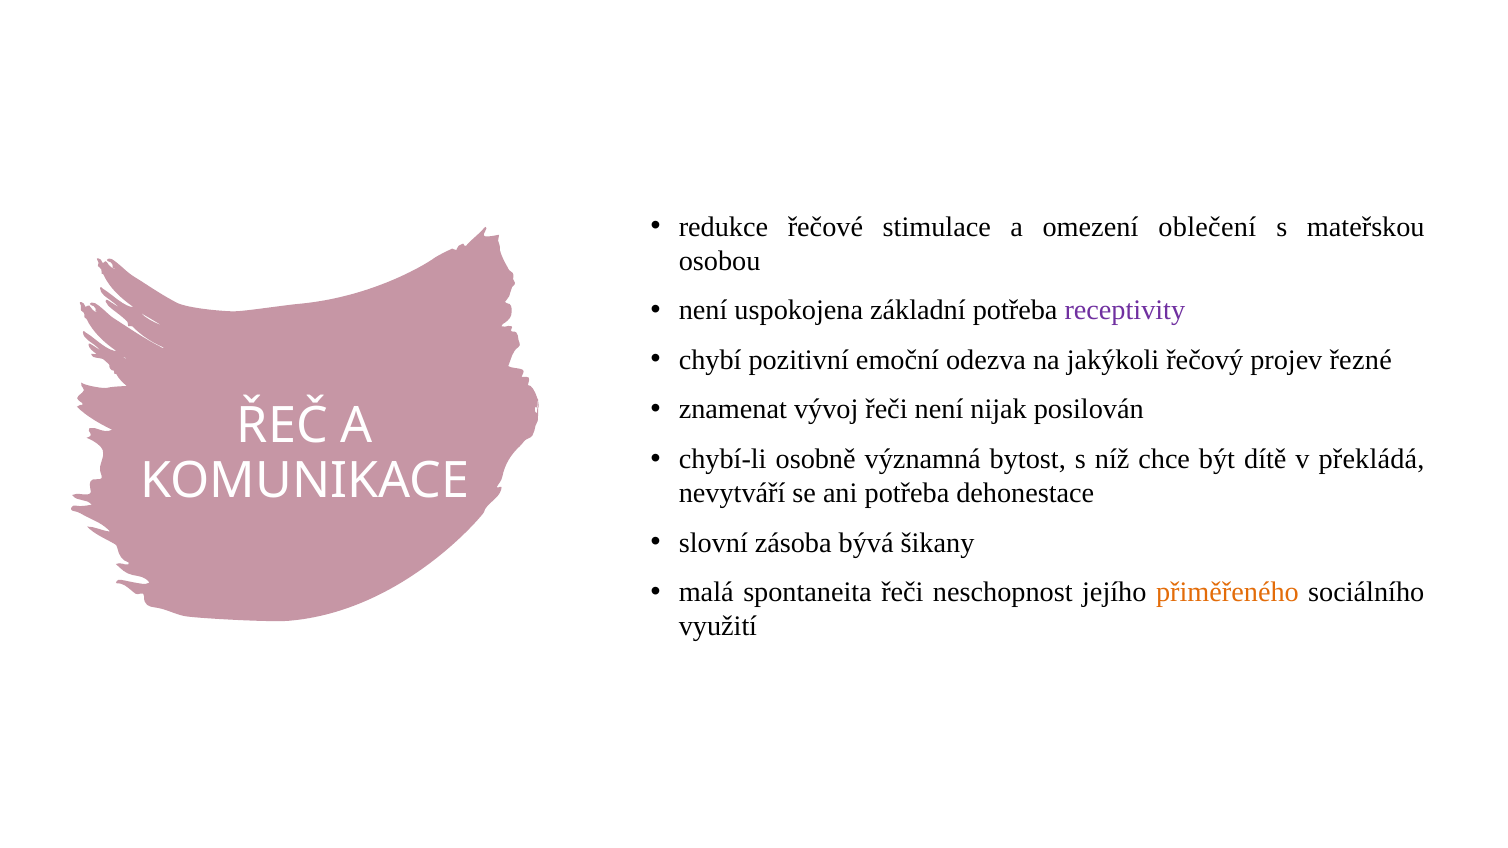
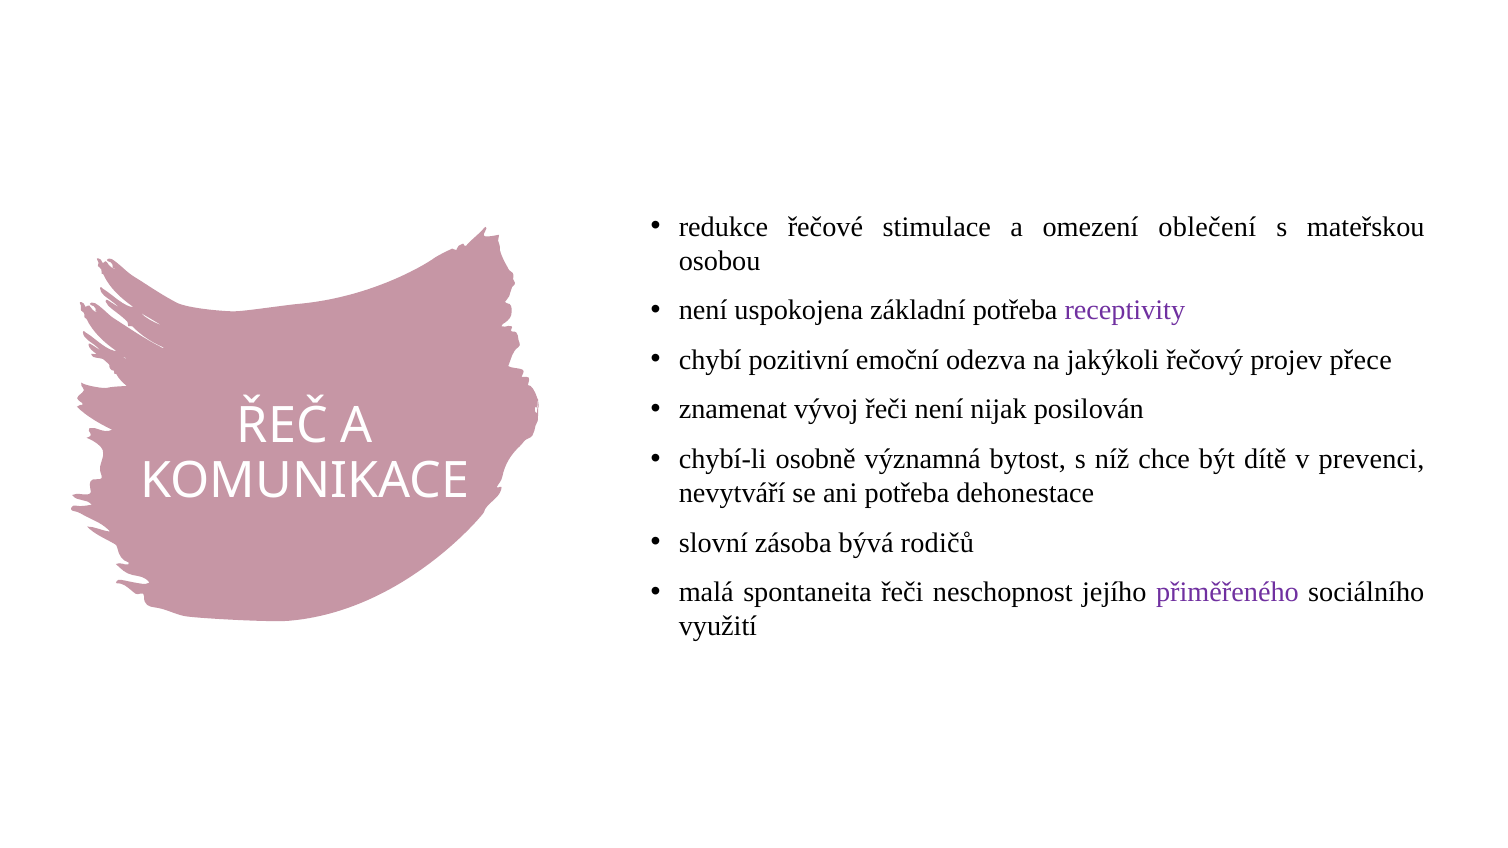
řezné: řezné -> přece
překládá: překládá -> prevenci
šikany: šikany -> rodičů
přiměřeného colour: orange -> purple
